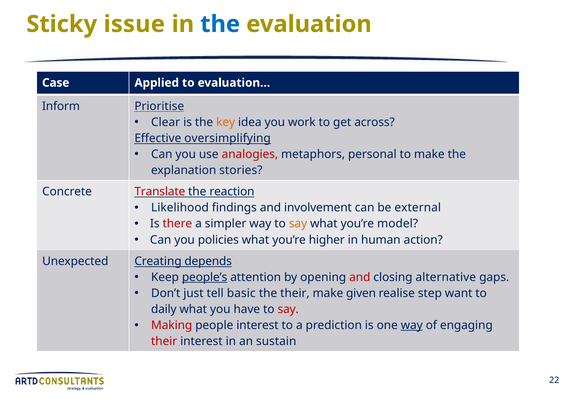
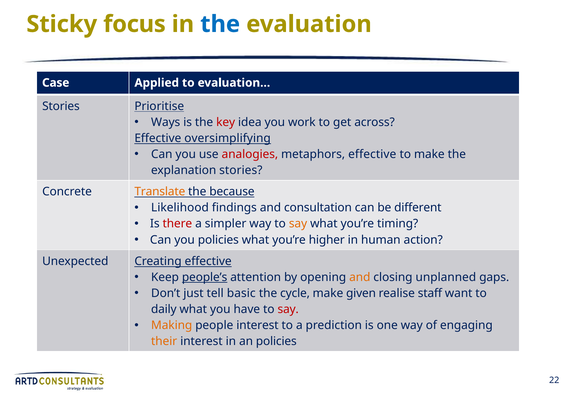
issue: issue -> focus
Inform at (61, 106): Inform -> Stories
Clear: Clear -> Ways
key colour: orange -> red
metaphors personal: personal -> effective
Translate colour: red -> orange
reaction: reaction -> because
involvement: involvement -> consultation
external: external -> different
model: model -> timing
Creating depends: depends -> effective
and at (360, 278) colour: red -> orange
alternative: alternative -> unplanned
the their: their -> cycle
step: step -> staff
Making colour: red -> orange
way at (412, 326) underline: present -> none
their at (164, 342) colour: red -> orange
an sustain: sustain -> policies
